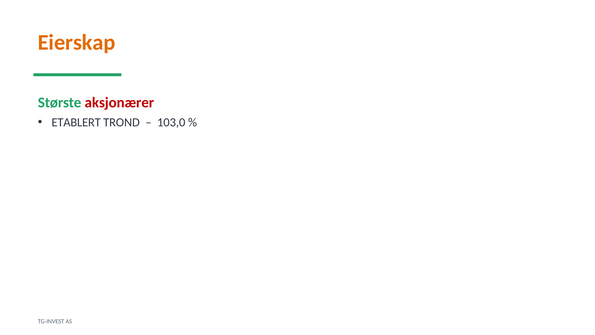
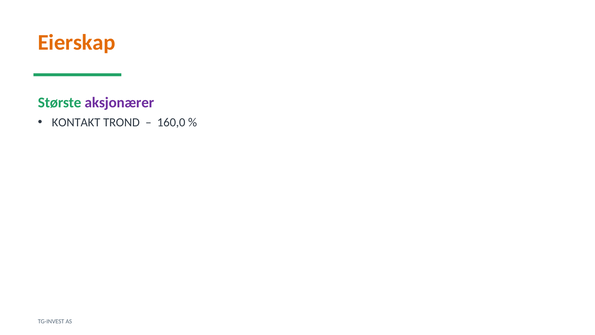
aksjonærer colour: red -> purple
ETABLERT: ETABLERT -> KONTAKT
103,0: 103,0 -> 160,0
